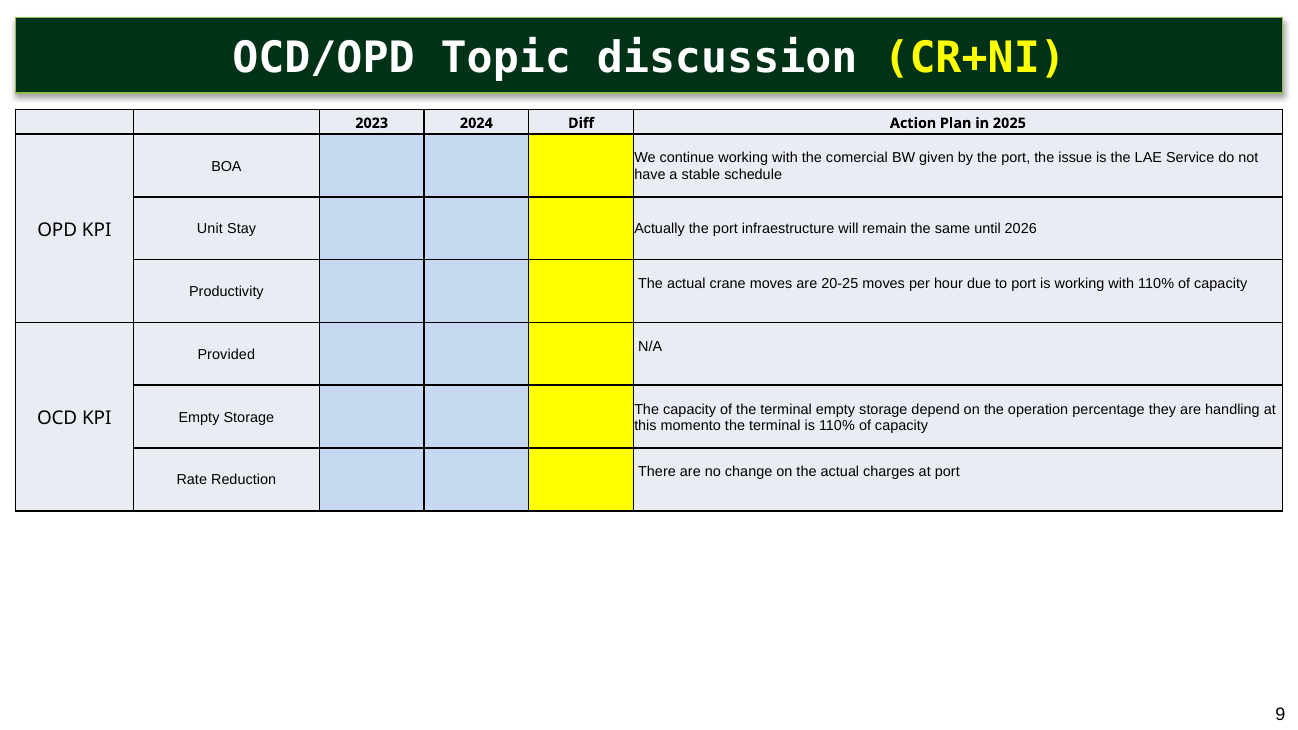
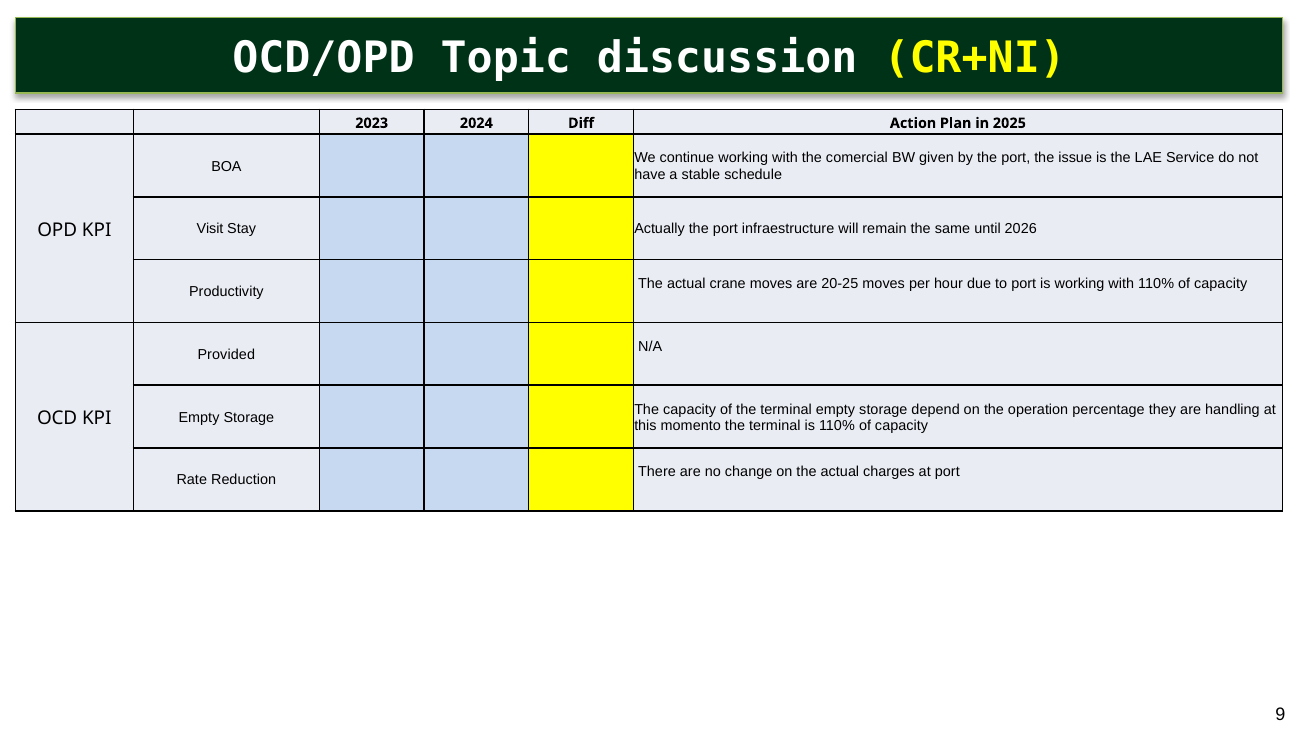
Unit: Unit -> Visit
